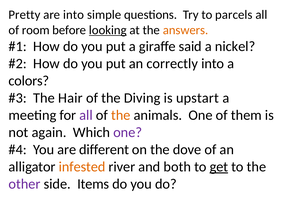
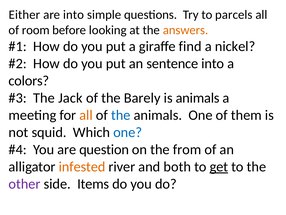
Pretty: Pretty -> Either
looking underline: present -> none
said: said -> find
correctly: correctly -> sentence
Hair: Hair -> Jack
Diving: Diving -> Barely
is upstart: upstart -> animals
all at (86, 115) colour: purple -> orange
the at (121, 115) colour: orange -> blue
again: again -> squid
one at (128, 132) colour: purple -> blue
different: different -> question
dove: dove -> from
